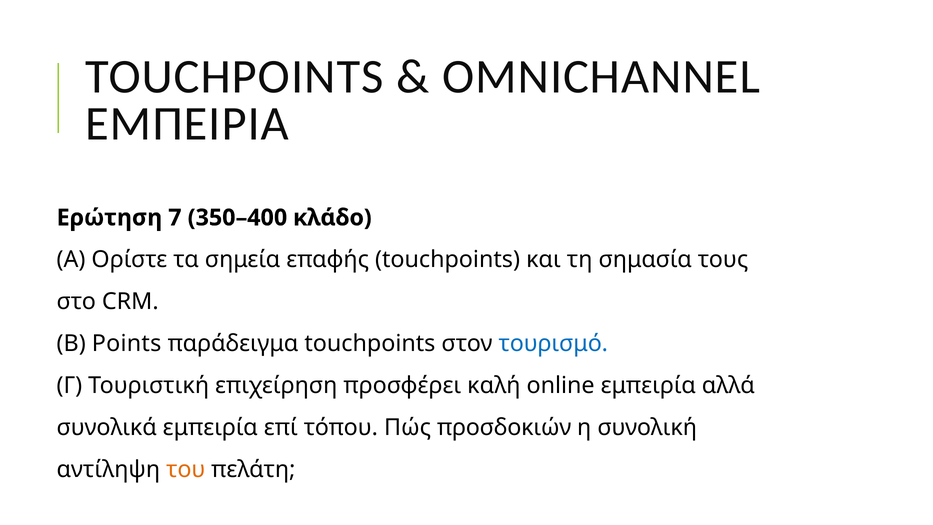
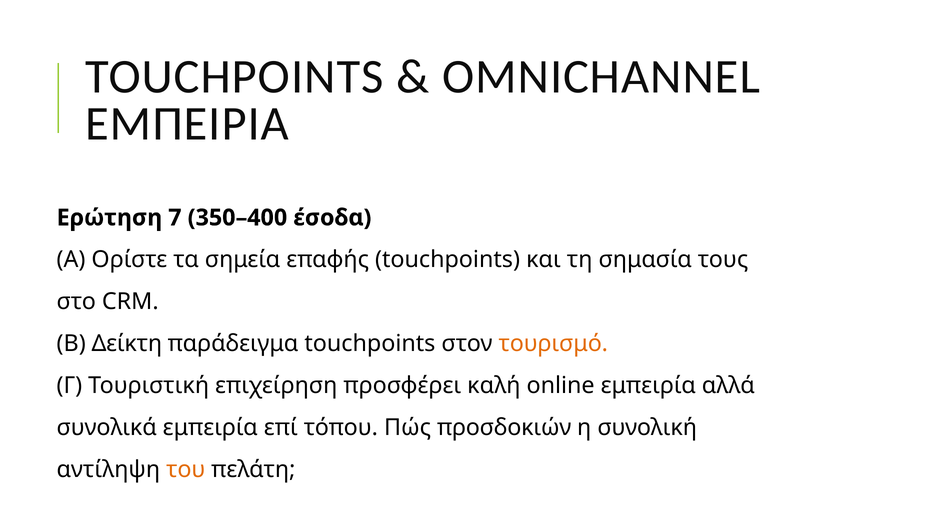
κλάδο: κλάδο -> έσοδα
Points: Points -> Δείκτη
τουρισμό colour: blue -> orange
